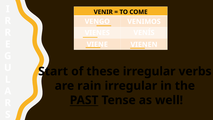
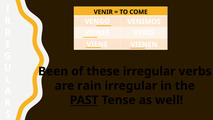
Start: Start -> Been
